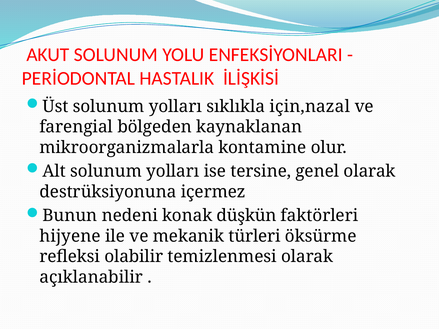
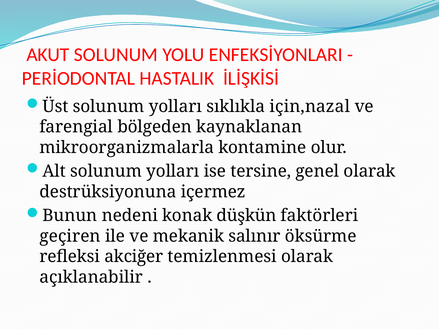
hijyene: hijyene -> geçiren
türleri: türleri -> salınır
olabilir: olabilir -> akciğer
